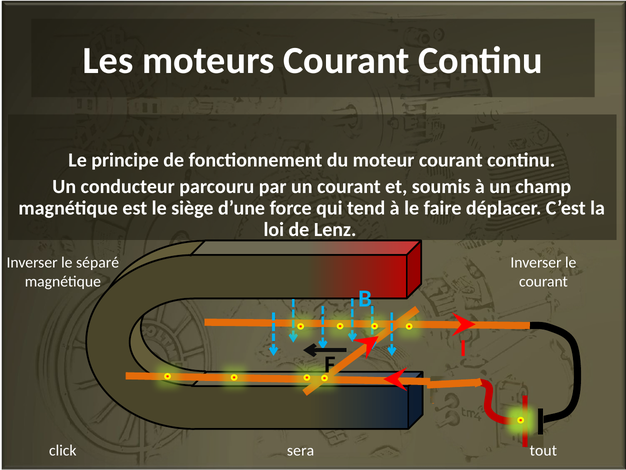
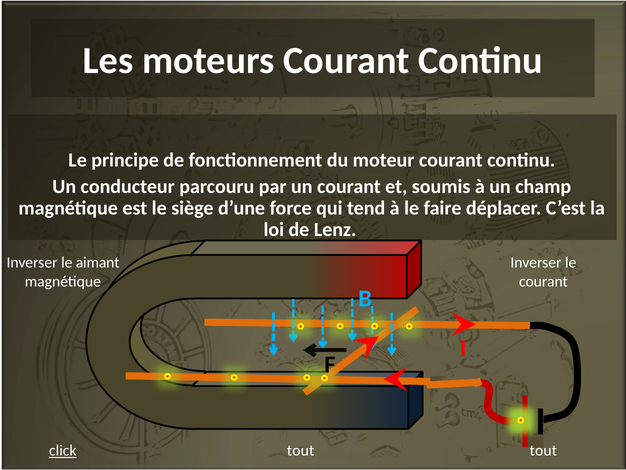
séparé: séparé -> aimant
click underline: none -> present
sera at (301, 450): sera -> tout
